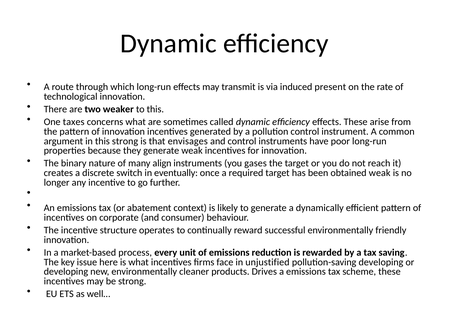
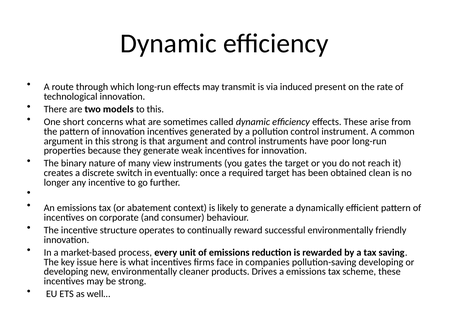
weaker: weaker -> models
taxes: taxes -> short
that envisages: envisages -> argument
align: align -> view
gases: gases -> gates
obtained weak: weak -> clean
unjustified: unjustified -> companies
